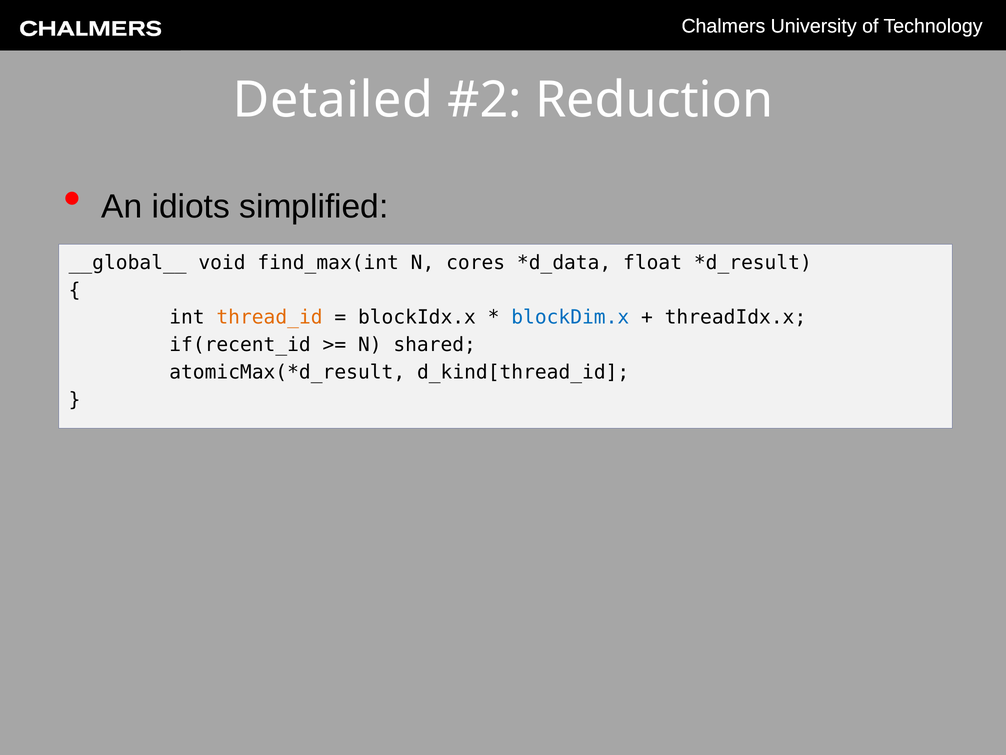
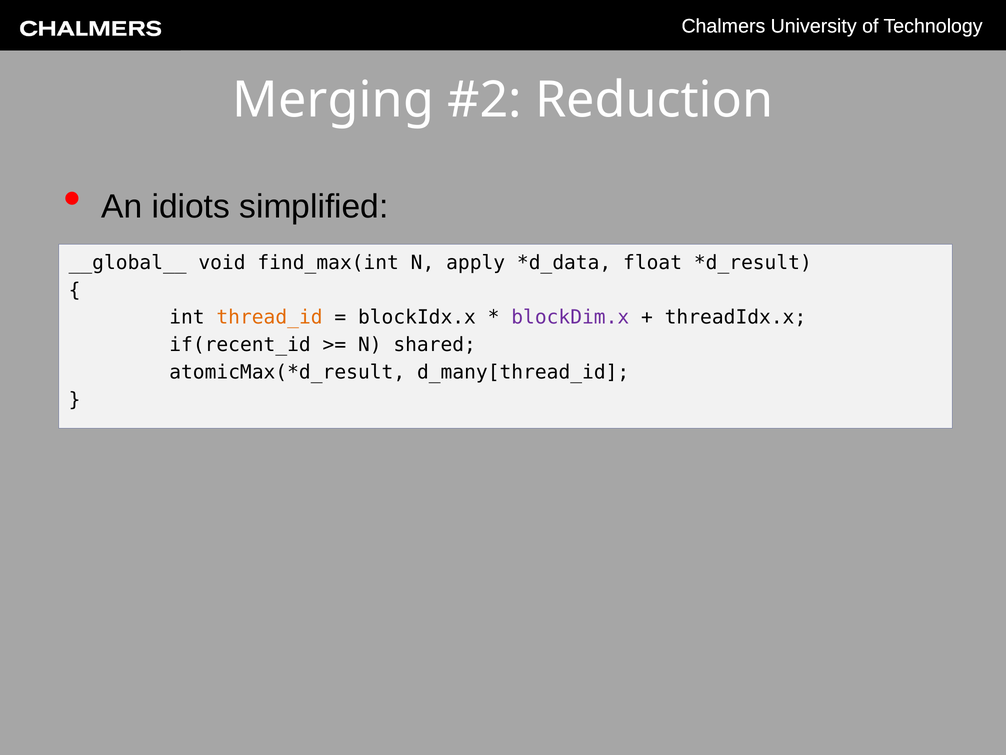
Detailed: Detailed -> Merging
cores: cores -> apply
blockDim.x colour: blue -> purple
d_kind[thread_id: d_kind[thread_id -> d_many[thread_id
